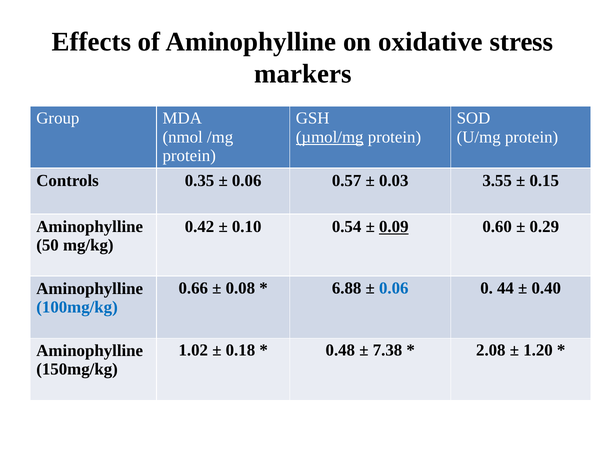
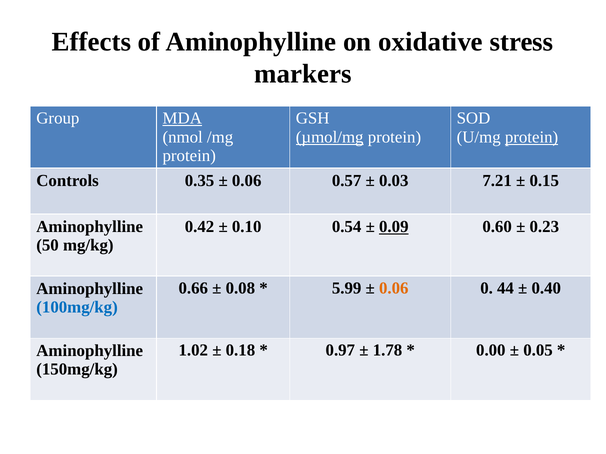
MDA underline: none -> present
protein at (532, 137) underline: none -> present
3.55: 3.55 -> 7.21
0.29: 0.29 -> 0.23
6.88: 6.88 -> 5.99
0.06 at (394, 289) colour: blue -> orange
0.48: 0.48 -> 0.97
7.38: 7.38 -> 1.78
2.08: 2.08 -> 0.00
1.20: 1.20 -> 0.05
